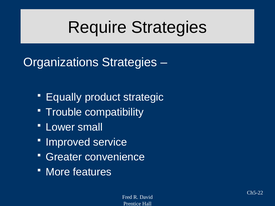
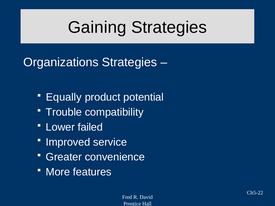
Require: Require -> Gaining
strategic: strategic -> potential
small: small -> failed
